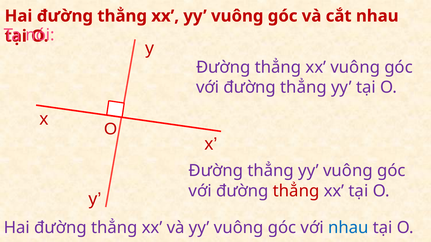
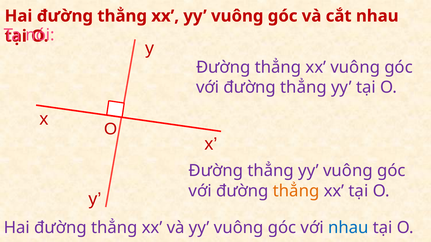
thẳng at (296, 191) colour: red -> orange
